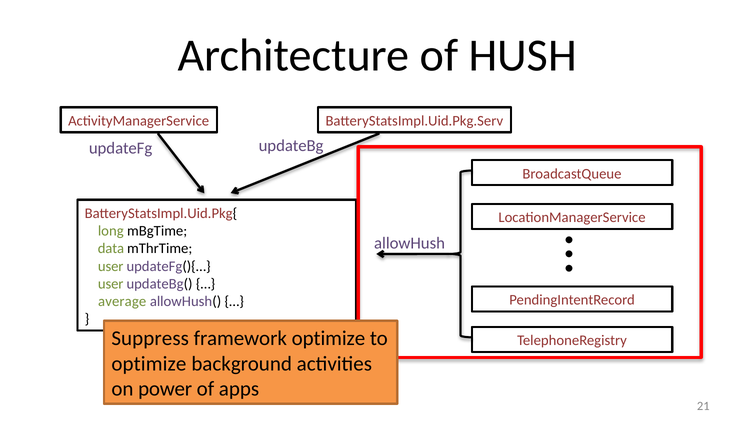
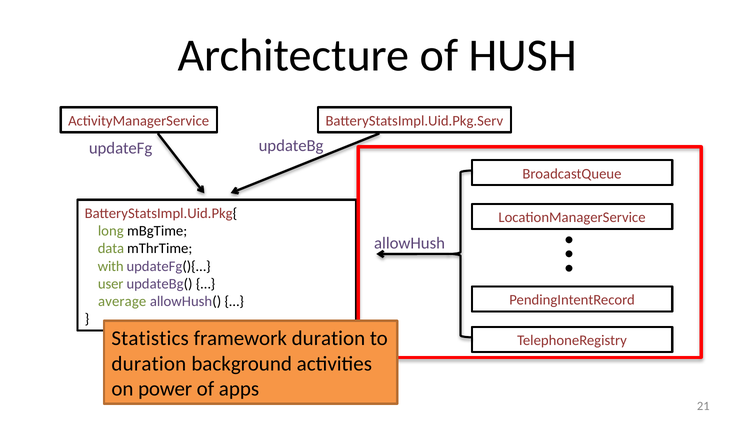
user at (111, 266): user -> with
Suppress: Suppress -> Statistics
framework optimize: optimize -> duration
optimize at (149, 364): optimize -> duration
